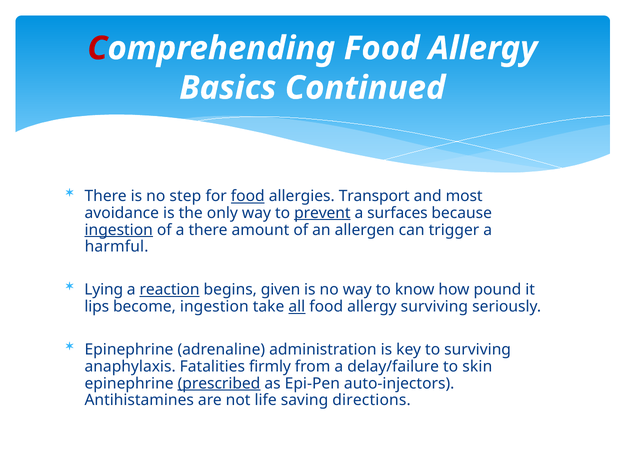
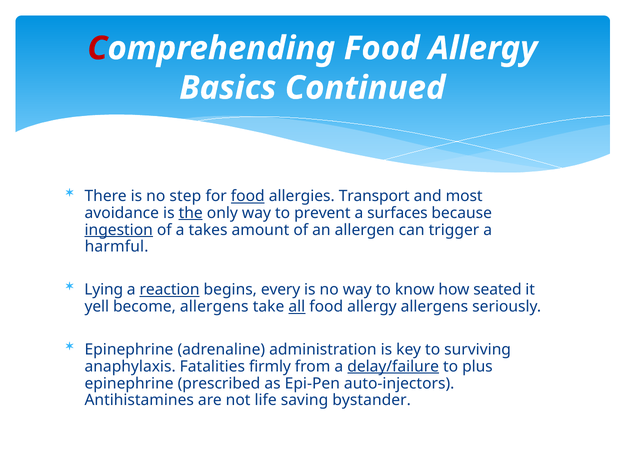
the underline: none -> present
prevent underline: present -> none
a there: there -> takes
given: given -> every
pound: pound -> seated
lips: lips -> yell
become ingestion: ingestion -> allergens
allergy surviving: surviving -> allergens
delay/failure underline: none -> present
skin: skin -> plus
prescribed underline: present -> none
directions: directions -> bystander
